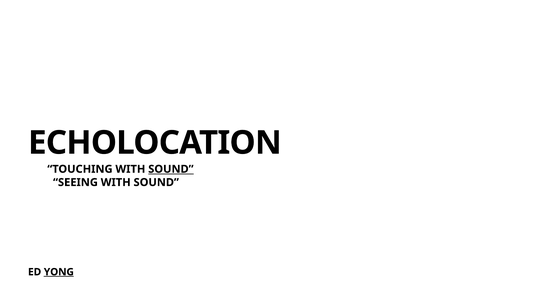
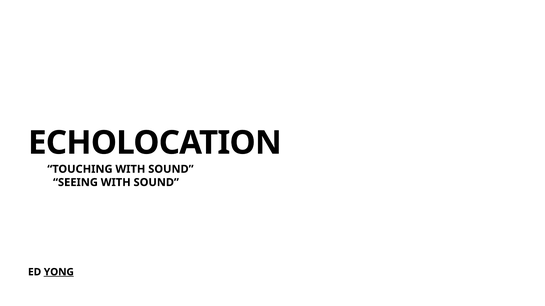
SOUND at (171, 169) underline: present -> none
